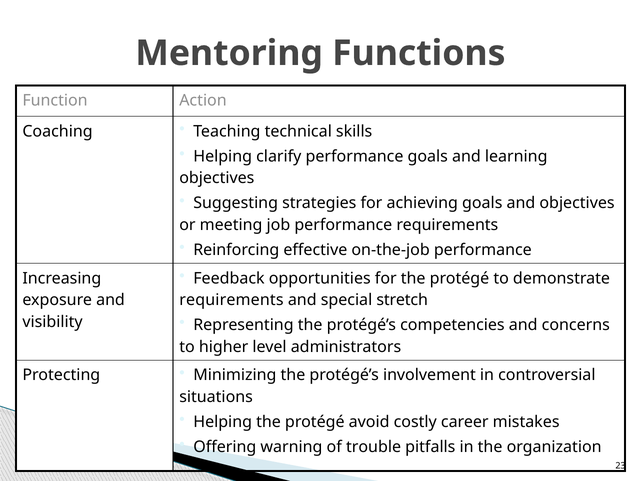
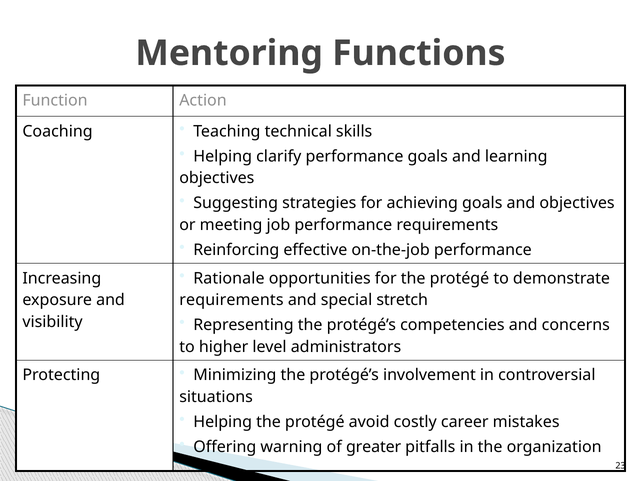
Feedback: Feedback -> Rationale
trouble: trouble -> greater
